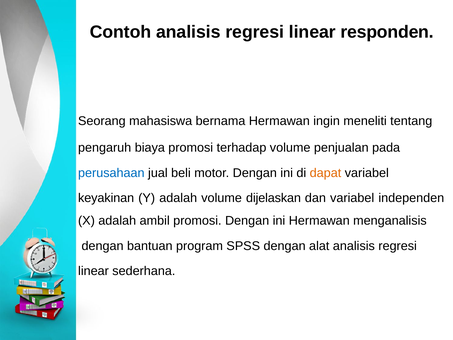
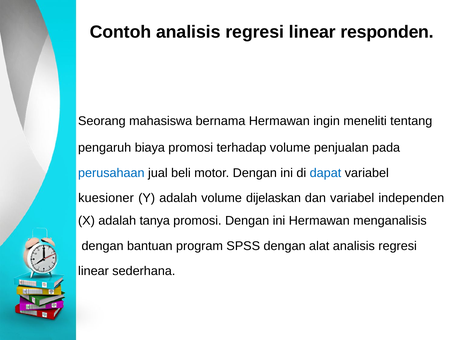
dapat colour: orange -> blue
keyakinan: keyakinan -> kuesioner
ambil: ambil -> tanya
